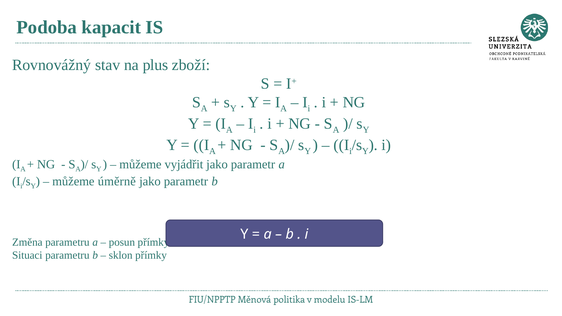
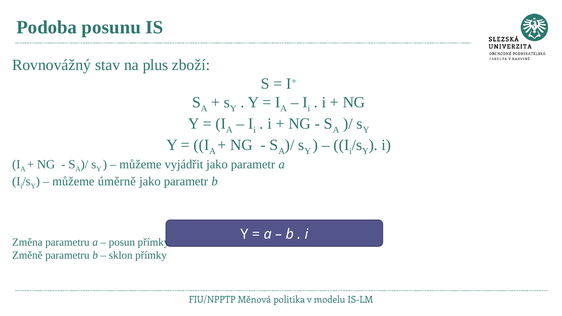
kapacit: kapacit -> posunu
Situaci: Situaci -> Změně
